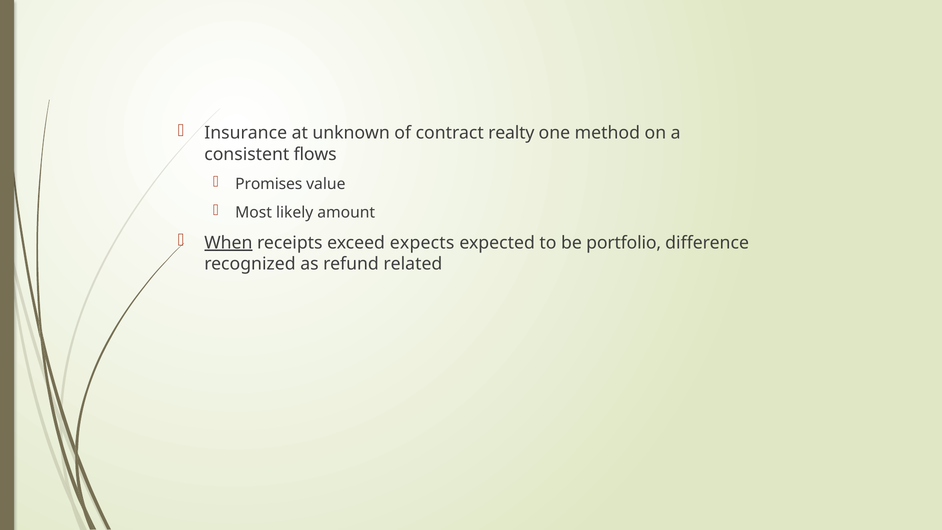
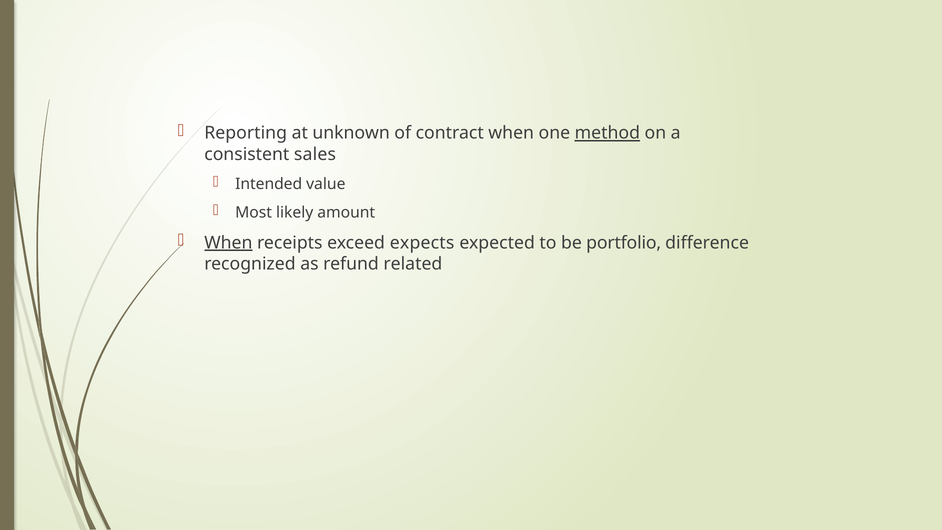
Insurance: Insurance -> Reporting
contract realty: realty -> when
method underline: none -> present
flows: flows -> sales
Promises: Promises -> Intended
